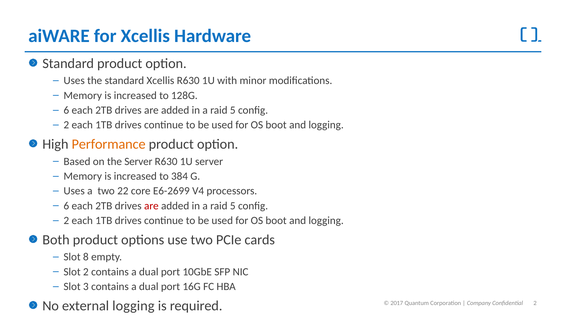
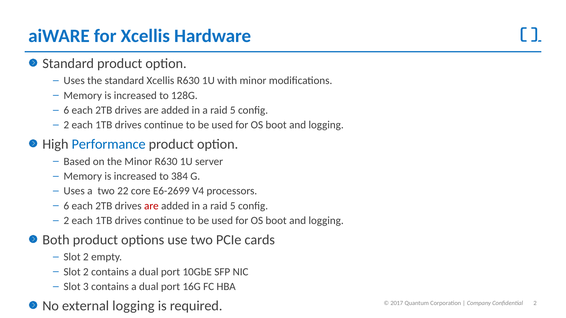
Performance colour: orange -> blue
the Server: Server -> Minor
8 at (86, 257): 8 -> 2
